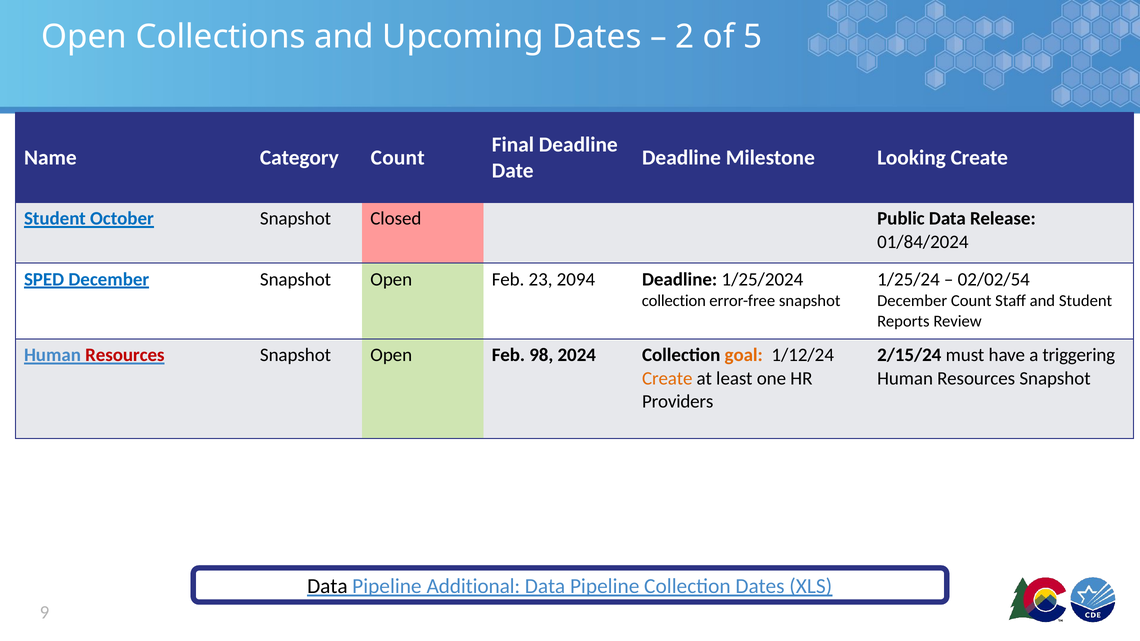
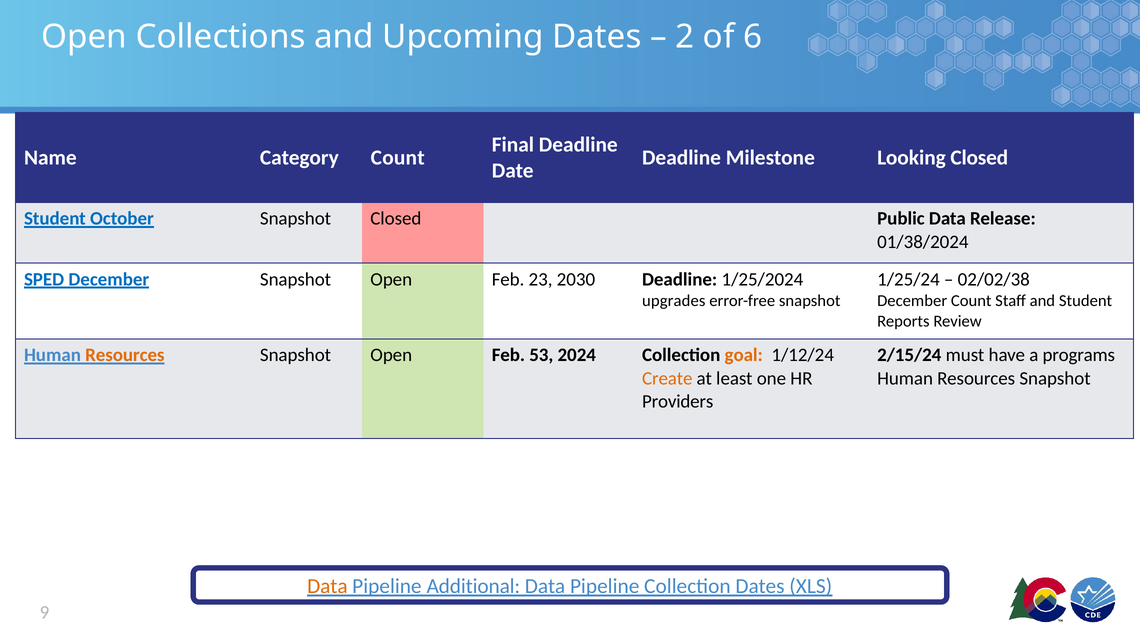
5: 5 -> 6
Looking Create: Create -> Closed
01/84/2024: 01/84/2024 -> 01/38/2024
2094: 2094 -> 2030
02/02/54: 02/02/54 -> 02/02/38
collection at (674, 301): collection -> upgrades
Resources at (125, 355) colour: red -> orange
98: 98 -> 53
triggering: triggering -> programs
Data at (327, 586) colour: black -> orange
